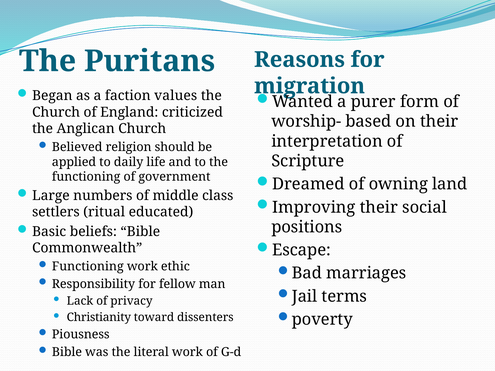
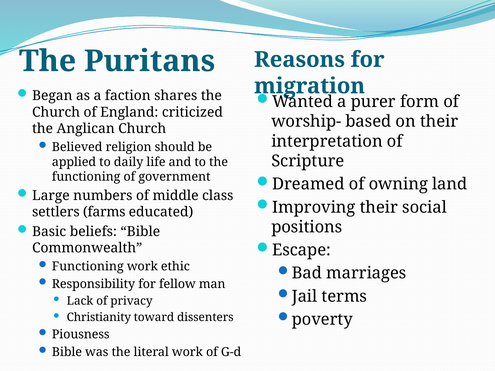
values: values -> shares
ritual: ritual -> farms
